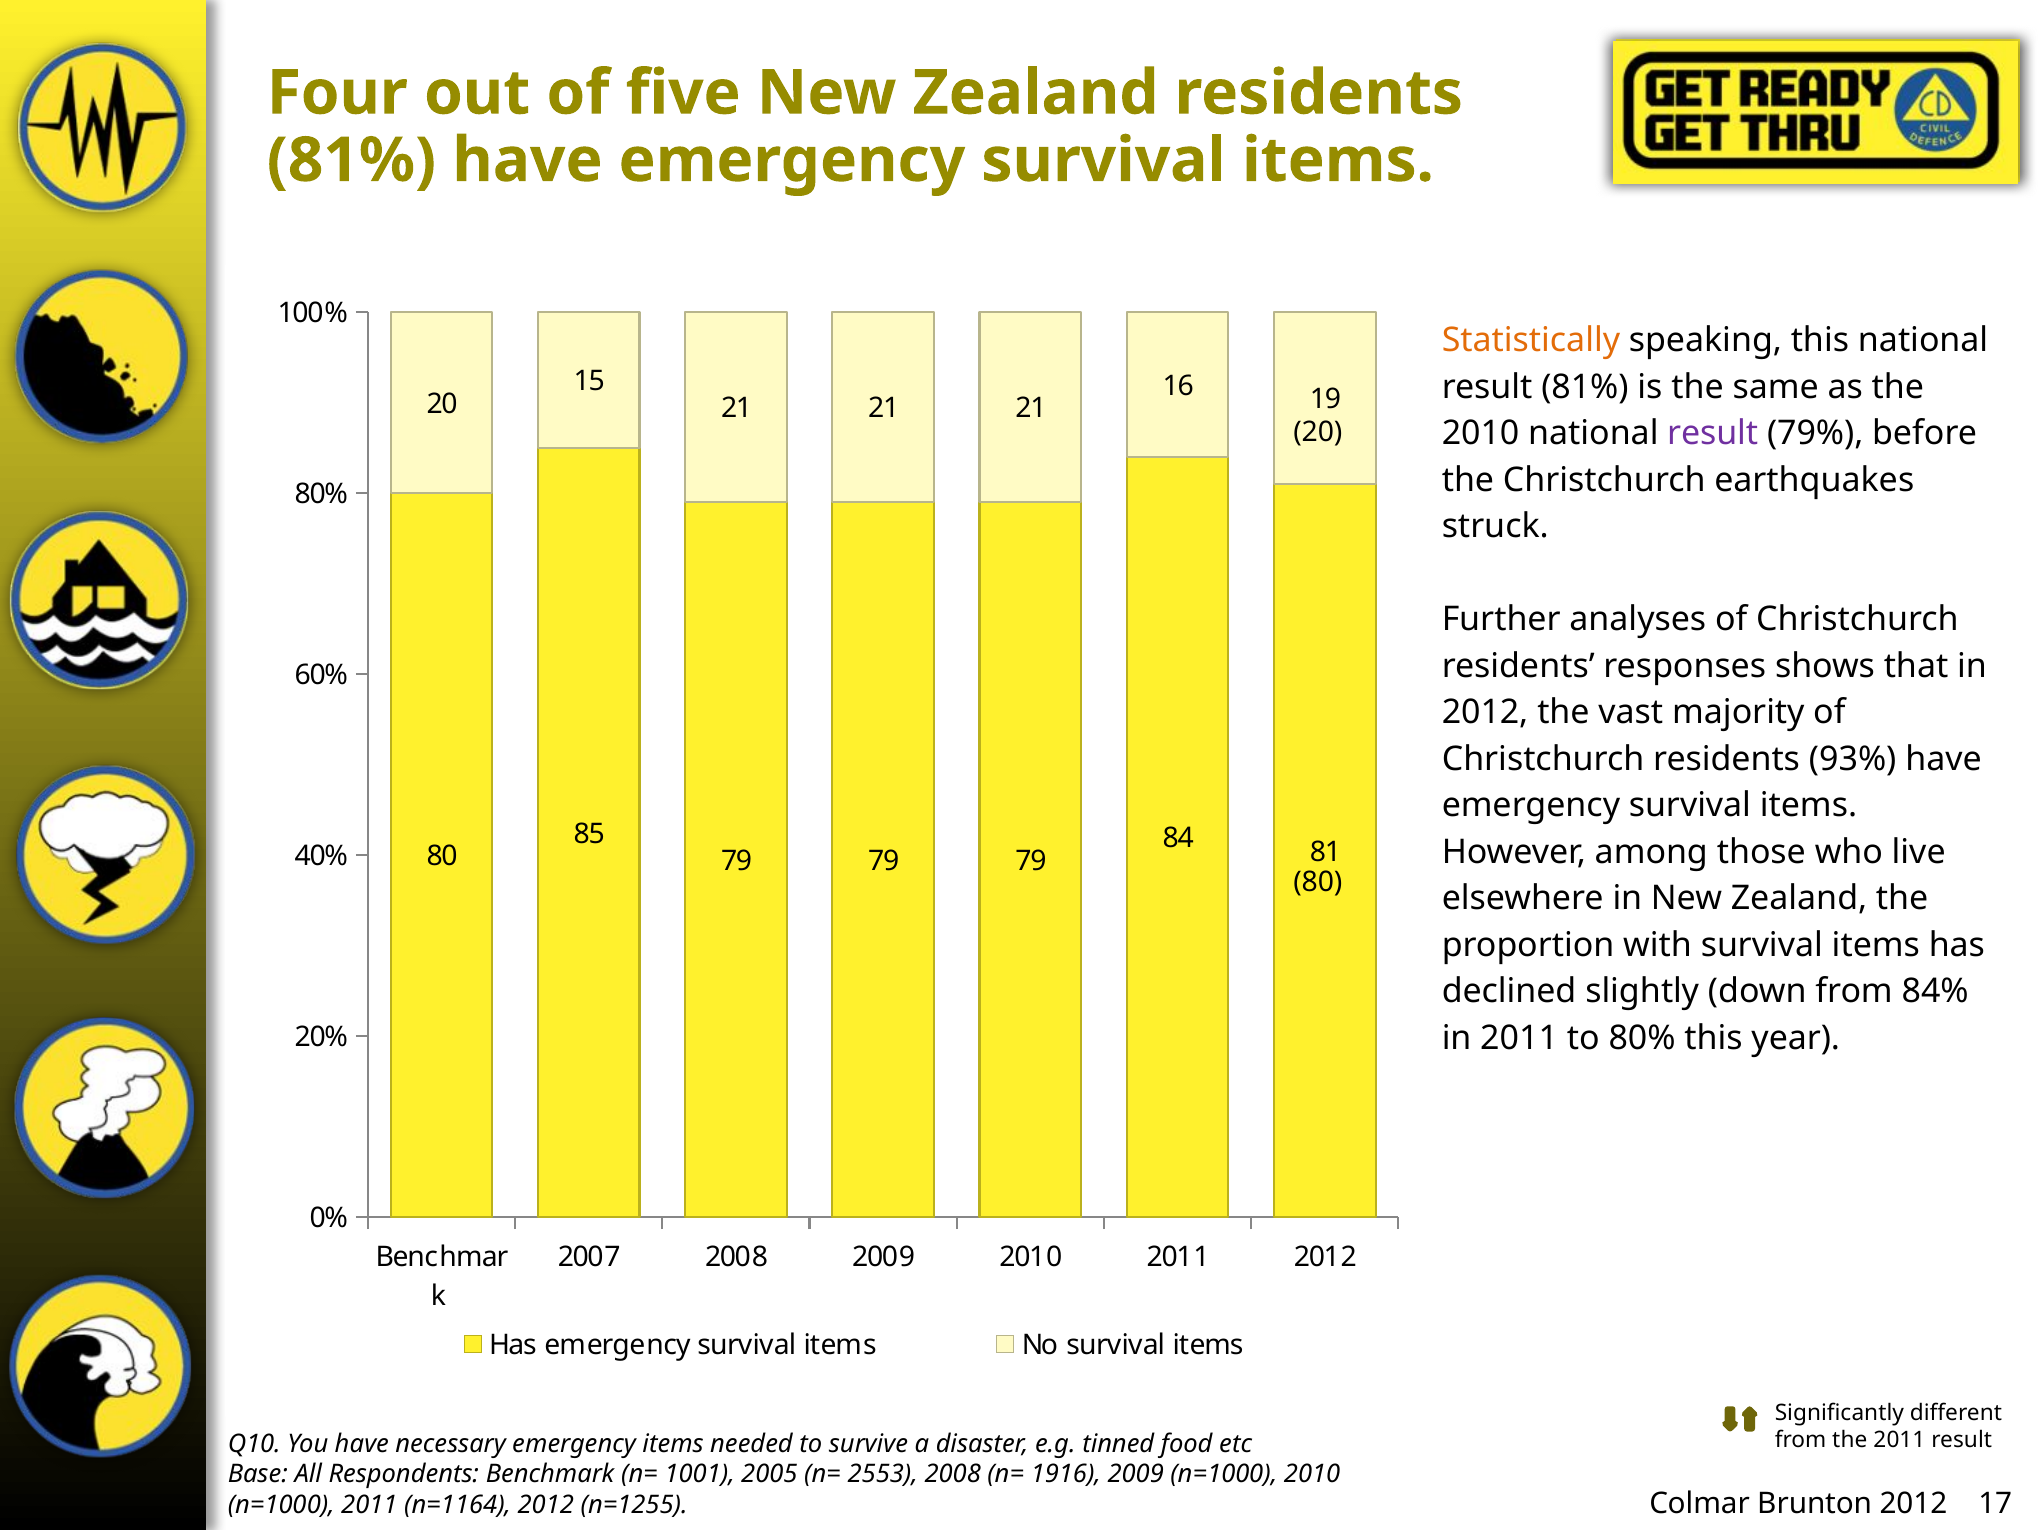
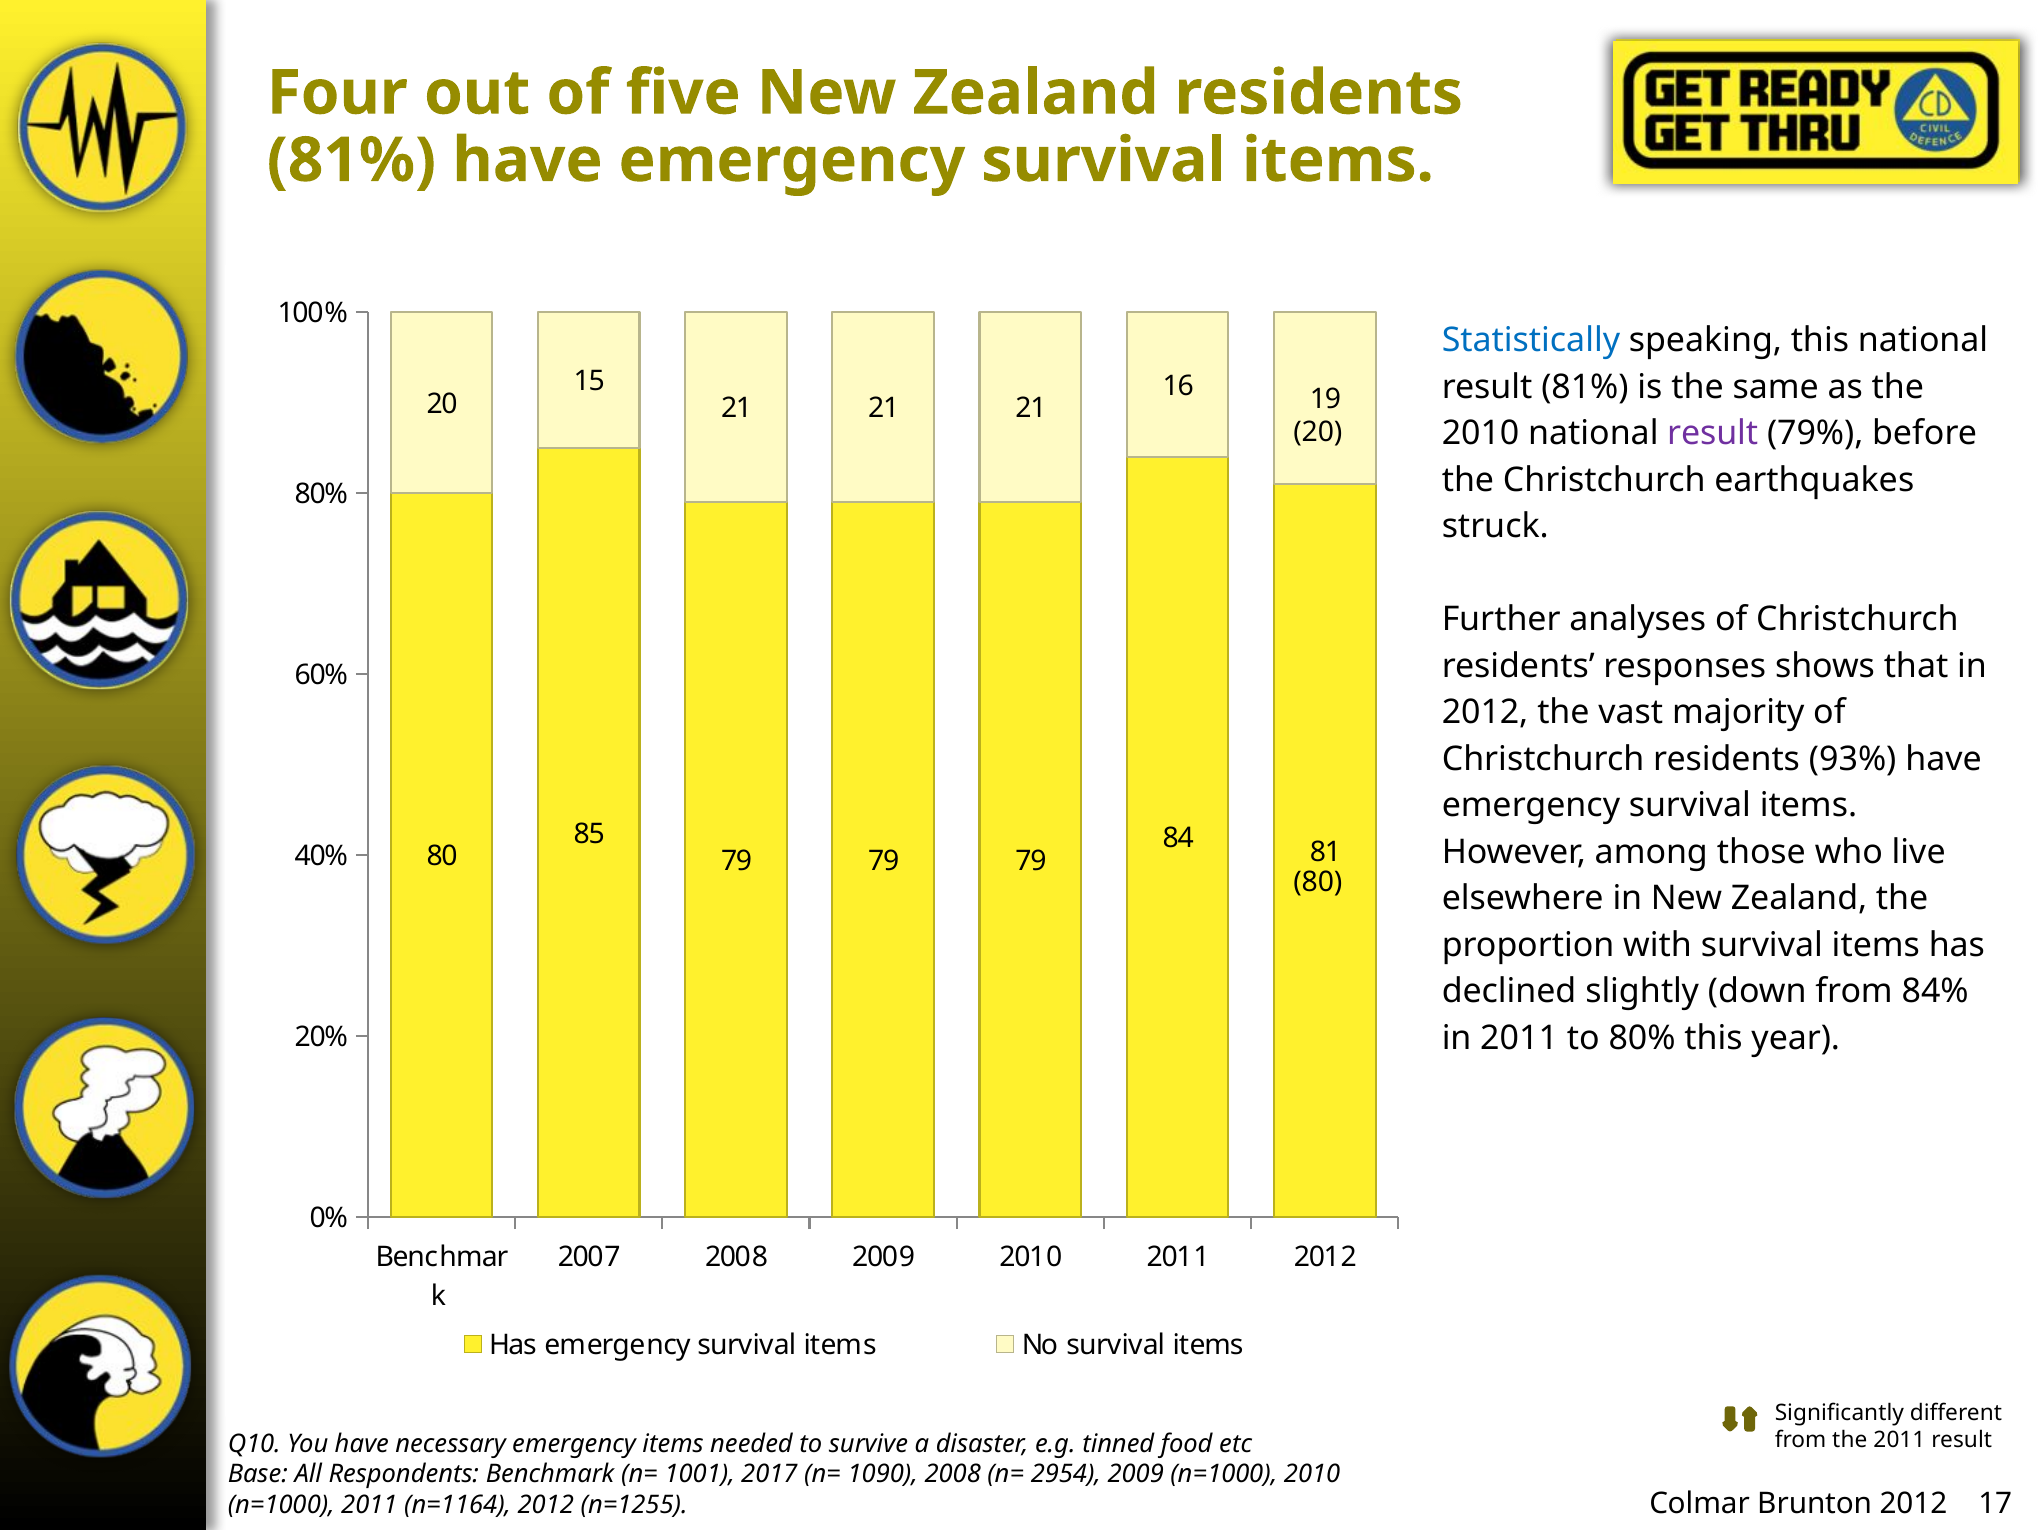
Statistically colour: orange -> blue
2005: 2005 -> 2017
2553: 2553 -> 1090
1916: 1916 -> 2954
